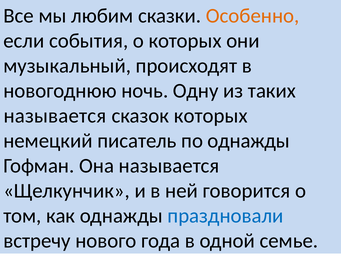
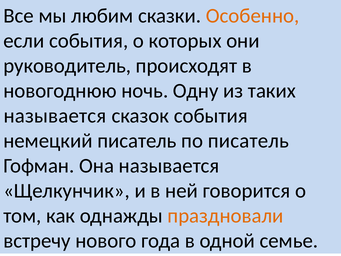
музыкальный: музыкальный -> руководитель
сказок которых: которых -> события
по однажды: однажды -> писатель
праздновали colour: blue -> orange
